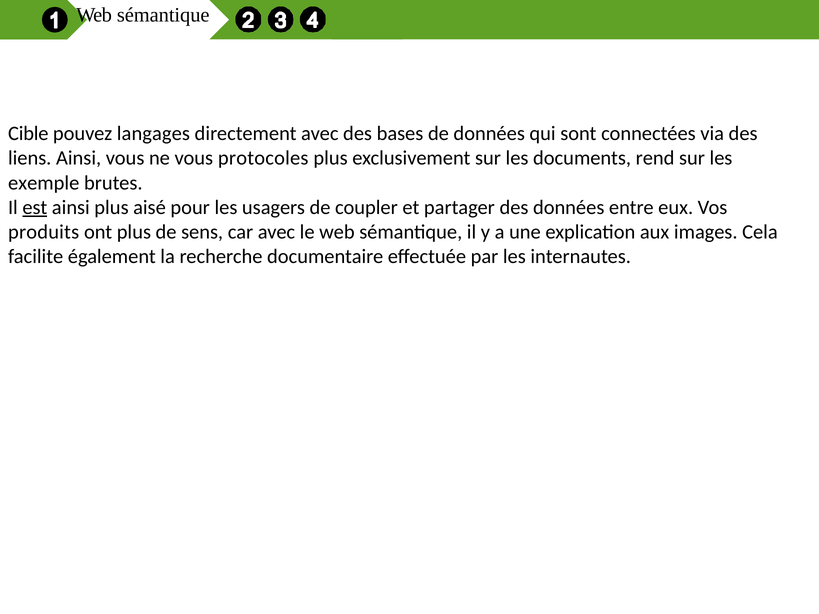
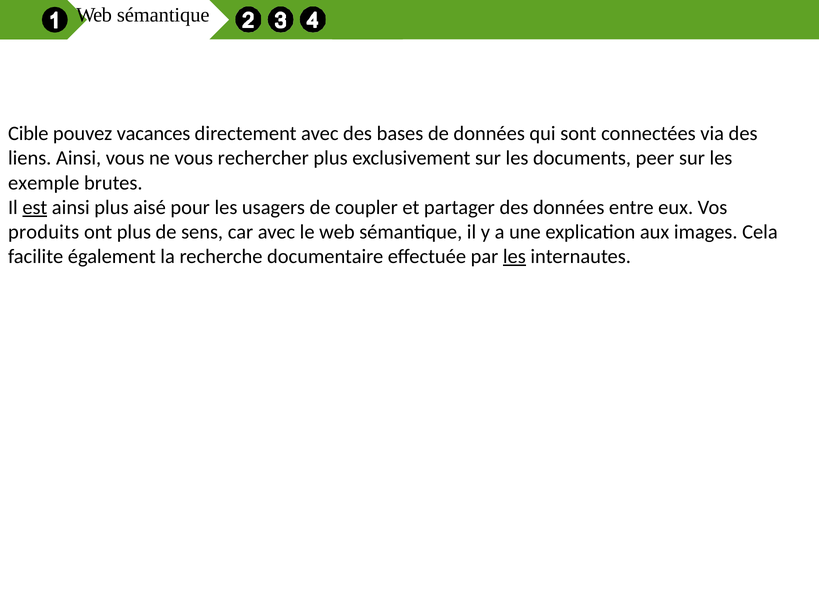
langages: langages -> vacances
protocoles: protocoles -> rechercher
rend: rend -> peer
les at (514, 257) underline: none -> present
